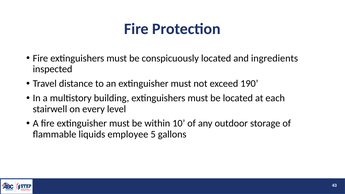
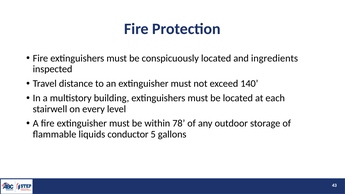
190: 190 -> 140
10: 10 -> 78
employee: employee -> conductor
